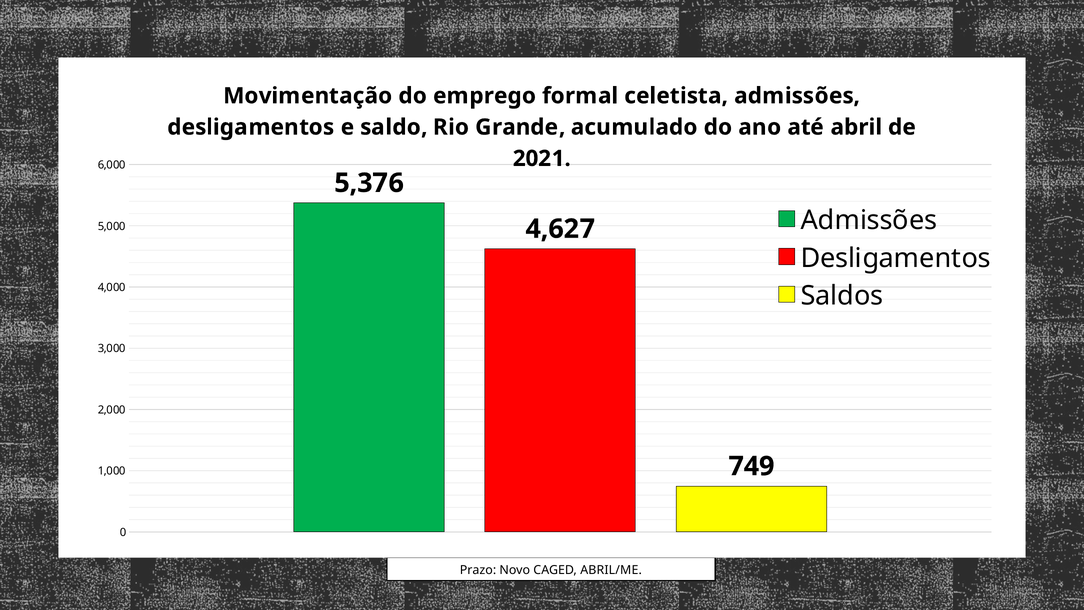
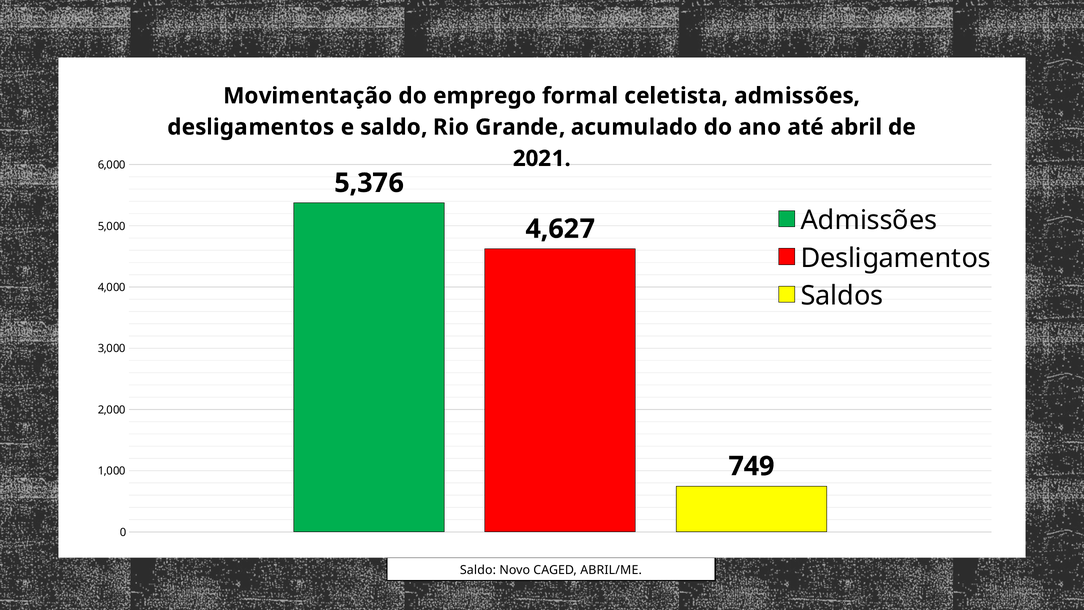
Prazo at (478, 570): Prazo -> Saldo
